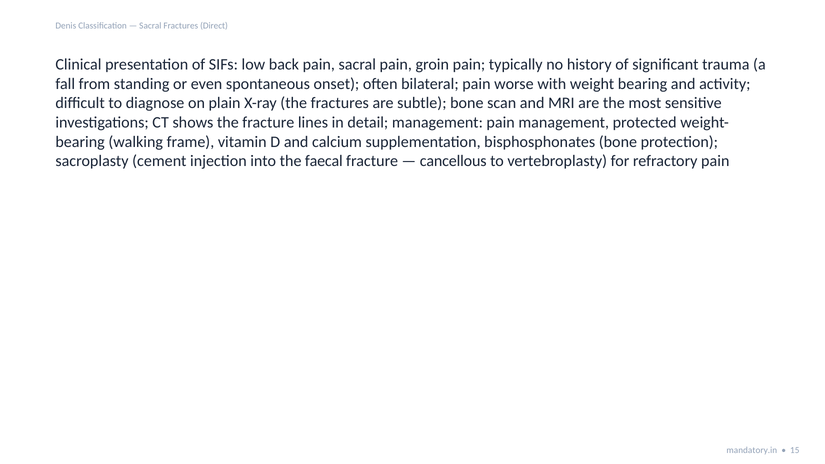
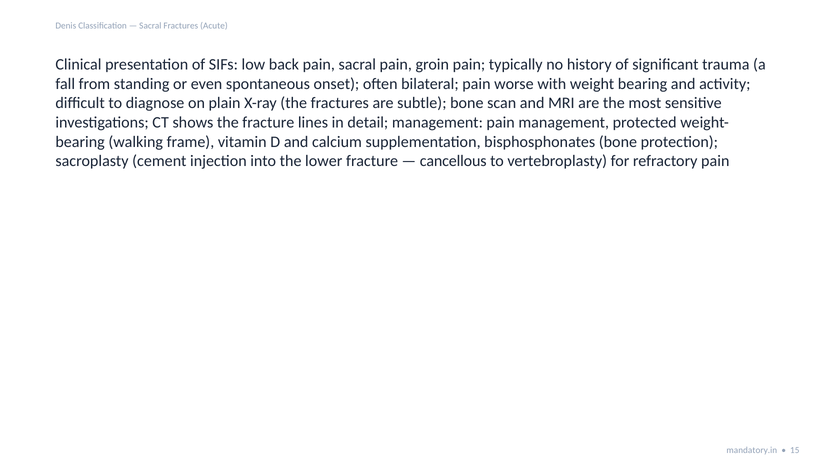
Direct: Direct -> Acute
faecal: faecal -> lower
